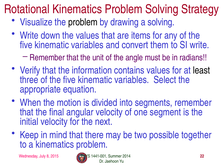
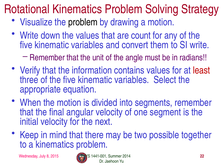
a solving: solving -> motion
items: items -> count
least colour: black -> red
